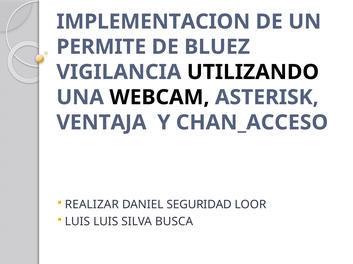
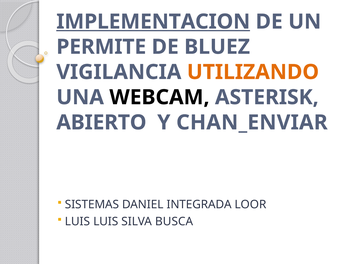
IMPLEMENTACION underline: none -> present
UTILIZANDO colour: black -> orange
VENTAJA: VENTAJA -> ABIERTO
CHAN_ACCESO: CHAN_ACCESO -> CHAN_ENVIAR
REALIZAR: REALIZAR -> SISTEMAS
SEGURIDAD: SEGURIDAD -> INTEGRADA
